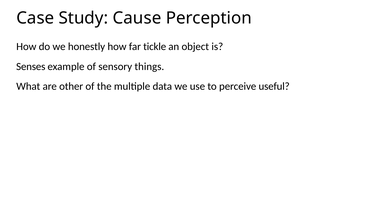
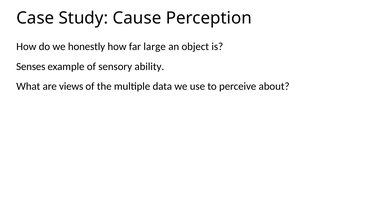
tickle: tickle -> large
things: things -> ability
other: other -> views
useful: useful -> about
